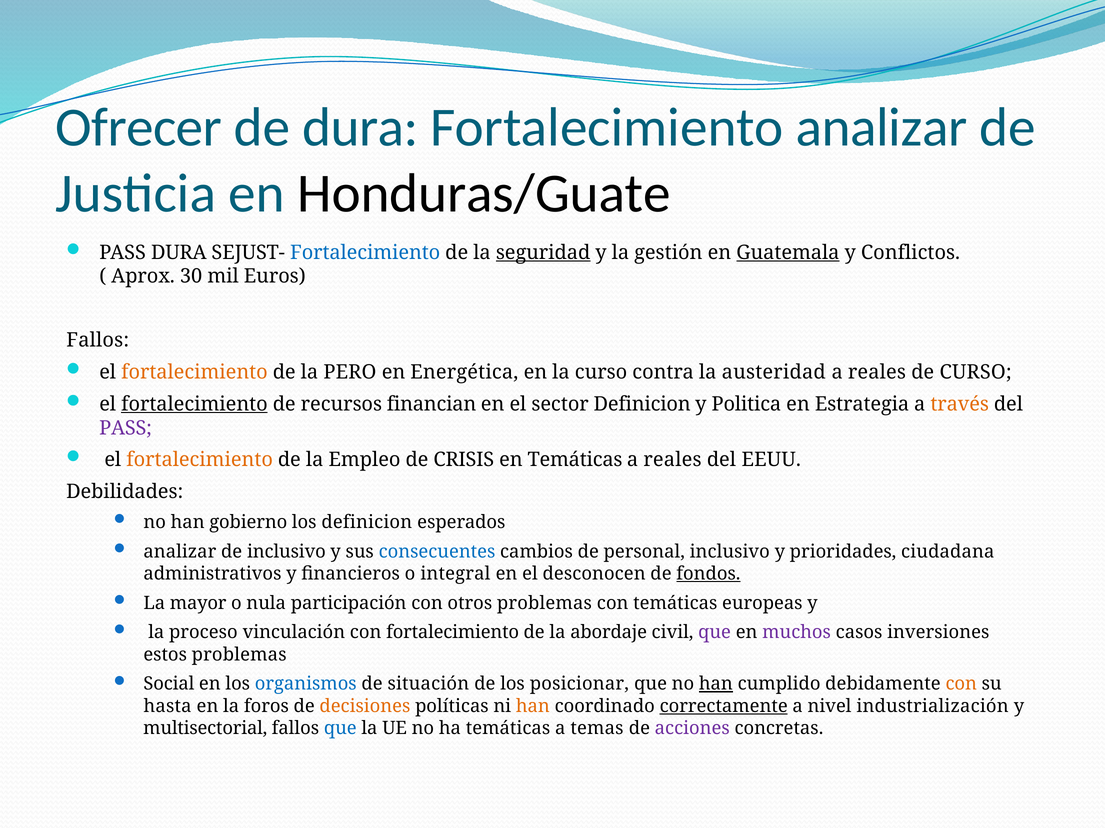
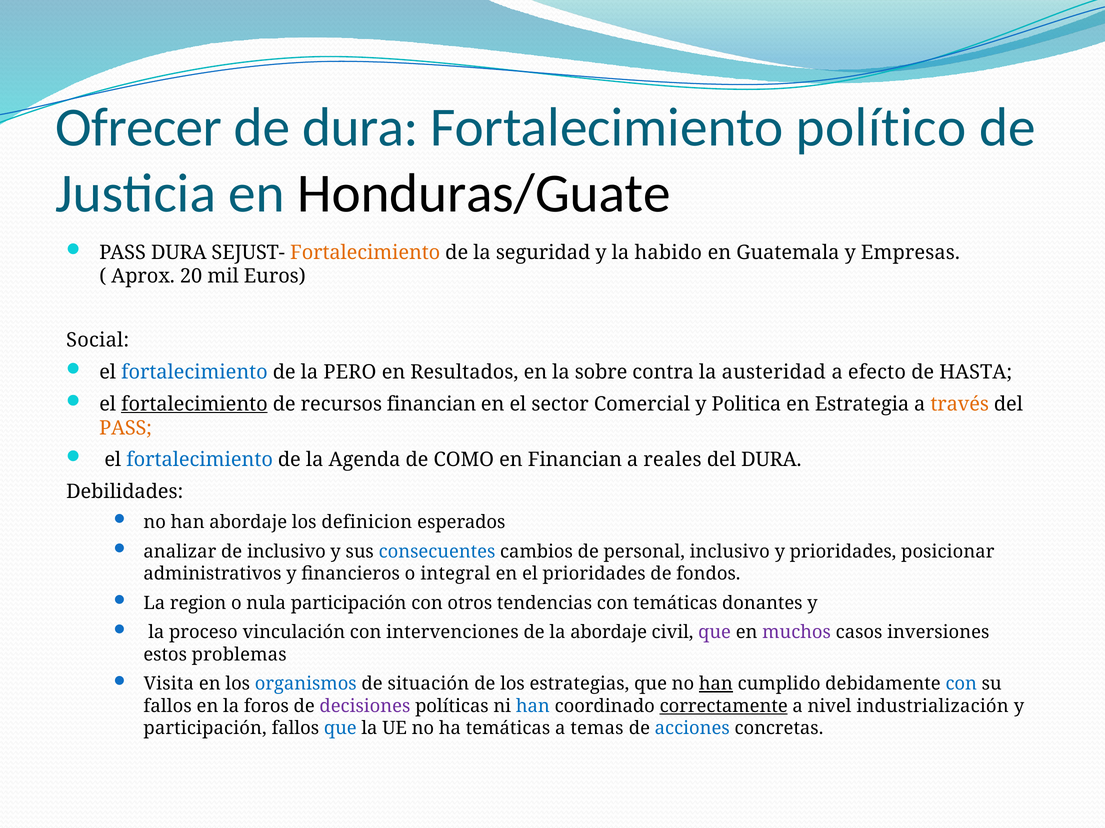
Fortalecimiento analizar: analizar -> político
Fortalecimiento at (365, 253) colour: blue -> orange
seguridad underline: present -> none
gestión: gestión -> habido
Guatemala underline: present -> none
Conflictos: Conflictos -> Empresas
30: 30 -> 20
Fallos at (98, 341): Fallos -> Social
fortalecimiento at (194, 372) colour: orange -> blue
Energética: Energética -> Resultados
la curso: curso -> sobre
reales at (877, 372): reales -> efecto
de CURSO: CURSO -> HASTA
sector Definicion: Definicion -> Comercial
PASS at (126, 428) colour: purple -> orange
fortalecimiento at (200, 460) colour: orange -> blue
Empleo: Empleo -> Agenda
CRISIS: CRISIS -> COMO
en Temáticas: Temáticas -> Financian
del EEUU: EEUU -> DURA
han gobierno: gobierno -> abordaje
ciudadana: ciudadana -> posicionar
el desconocen: desconocen -> prioridades
fondos underline: present -> none
mayor: mayor -> region
otros problemas: problemas -> tendencias
europeas: europeas -> donantes
con fortalecimiento: fortalecimiento -> intervenciones
Social: Social -> Visita
posicionar: posicionar -> estrategias
con at (961, 685) colour: orange -> blue
hasta at (168, 707): hasta -> fallos
decisiones colour: orange -> purple
han at (533, 707) colour: orange -> blue
multisectorial at (205, 729): multisectorial -> participación
acciones colour: purple -> blue
